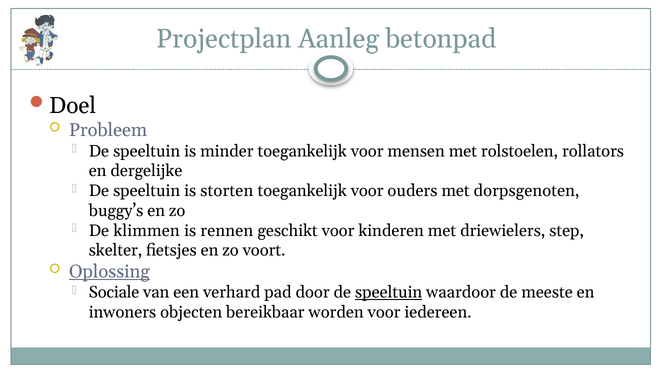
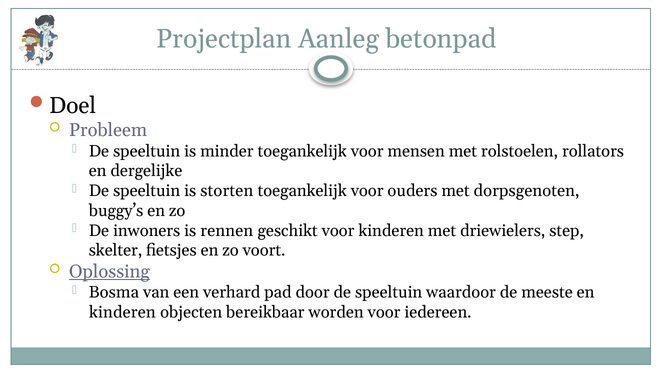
klimmen: klimmen -> inwoners
Sociale: Sociale -> Bosma
speeltuin at (389, 292) underline: present -> none
inwoners at (122, 312): inwoners -> kinderen
